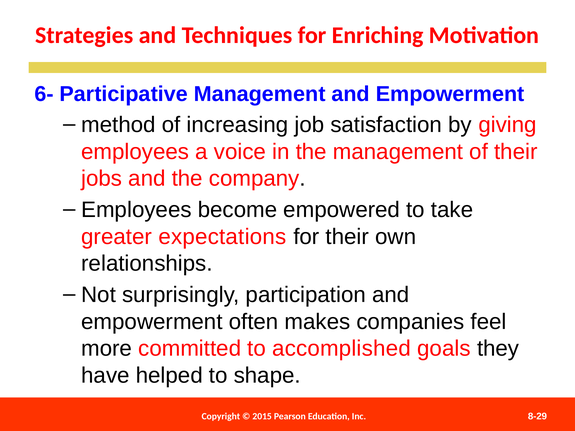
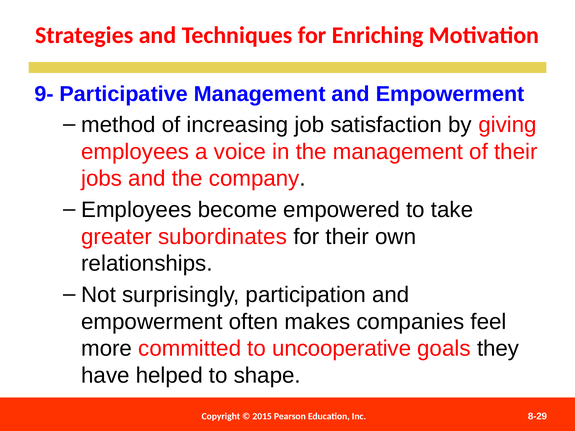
6-: 6- -> 9-
expectations: expectations -> subordinates
accomplished: accomplished -> uncooperative
